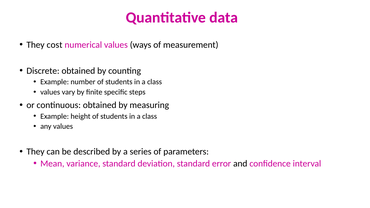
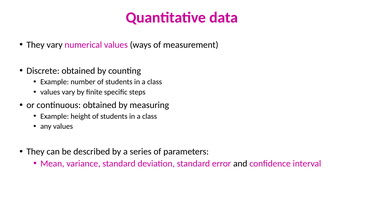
They cost: cost -> vary
